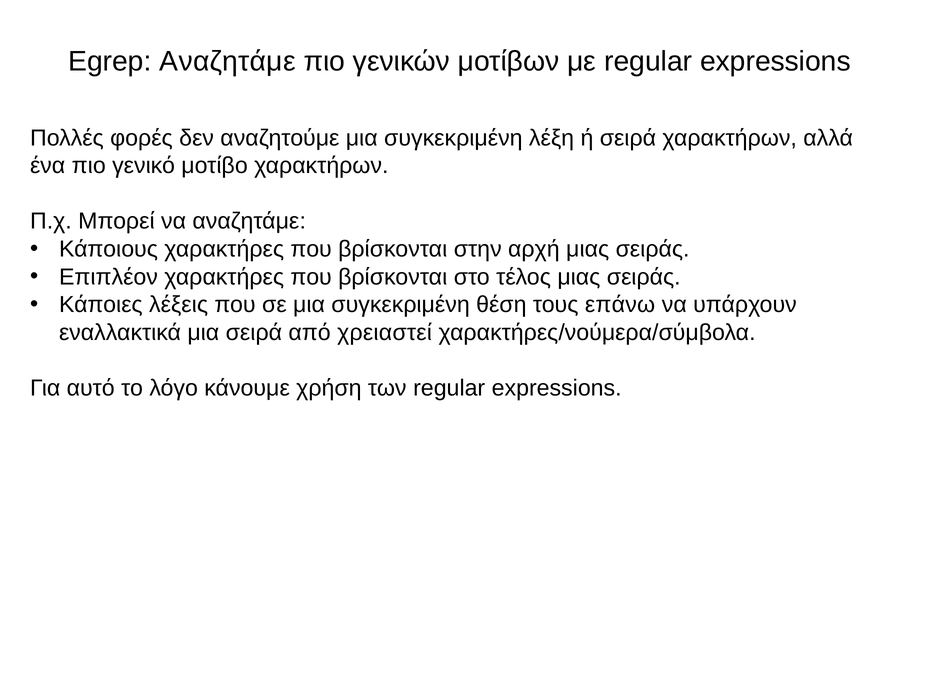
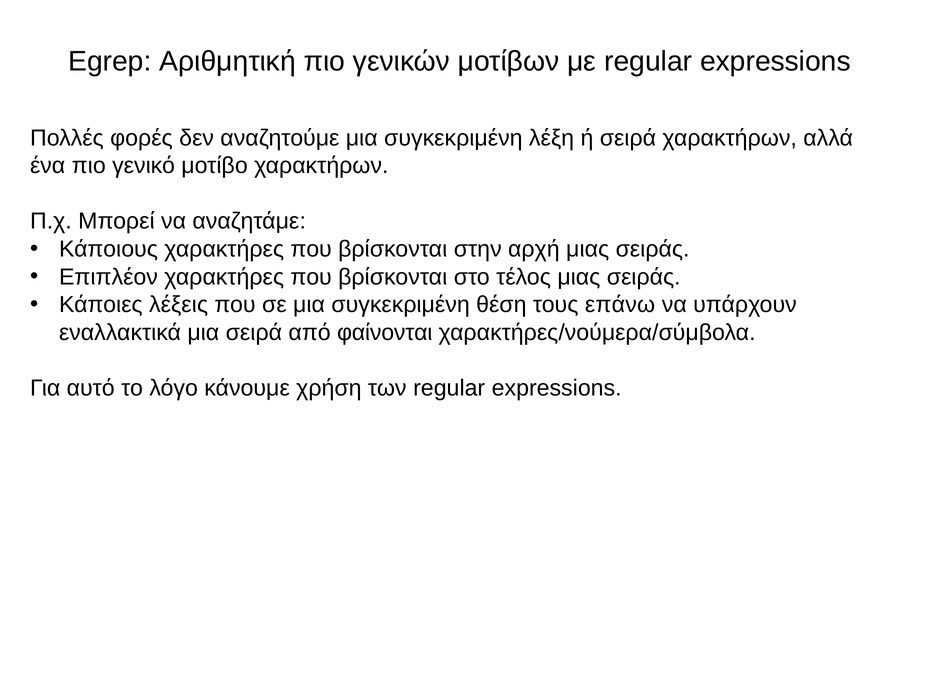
Egrep Αναζητάμε: Αναζητάμε -> Αριθμητική
χρειαστεί: χρειαστεί -> φαίνονται
